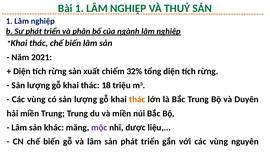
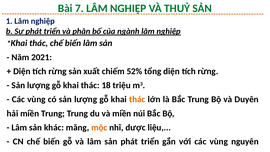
Bài 1: 1 -> 7
32%: 32% -> 52%
mộc colour: purple -> orange
